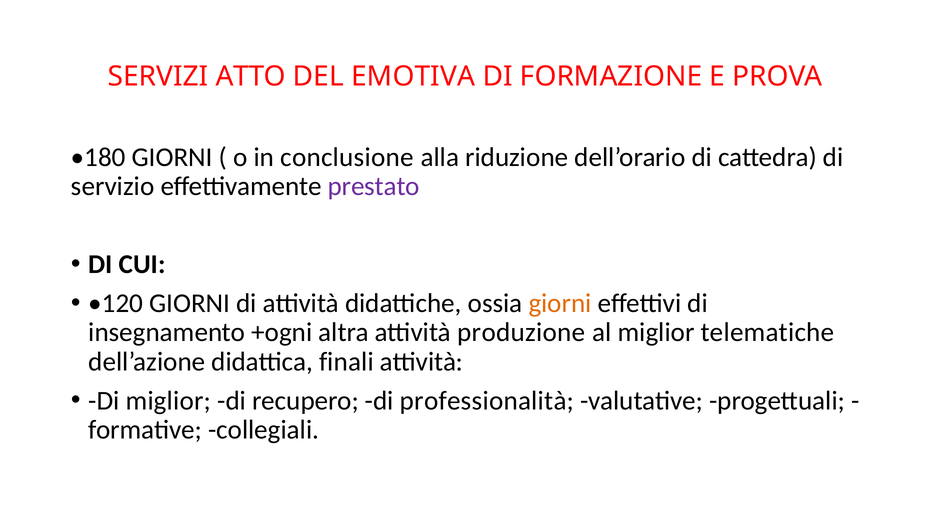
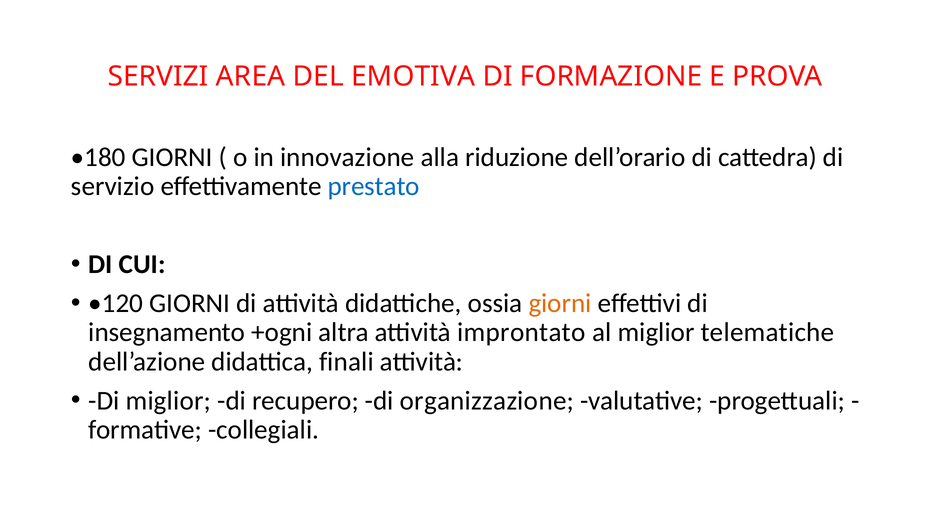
ATTO: ATTO -> AREA
conclusione: conclusione -> innovazione
prestato colour: purple -> blue
produzione: produzione -> improntato
professionalità: professionalità -> organizzazione
